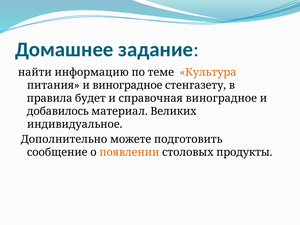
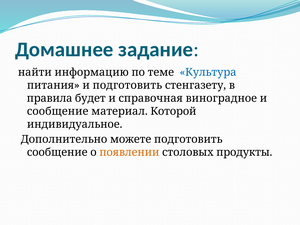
Культура colour: orange -> blue
и виноградное: виноградное -> подготовить
добавилось at (58, 111): добавилось -> сообщение
Великих: Великих -> Которой
